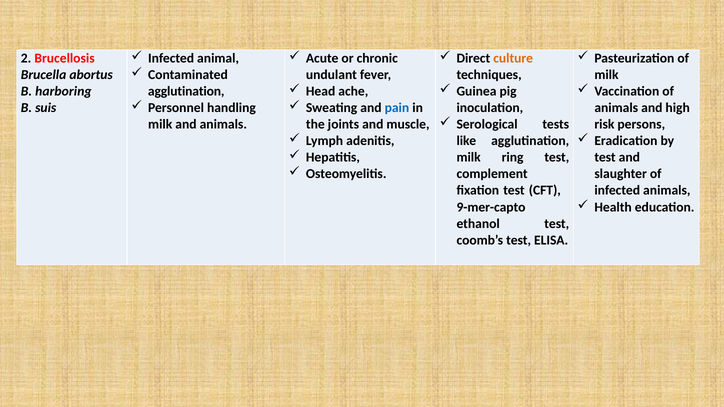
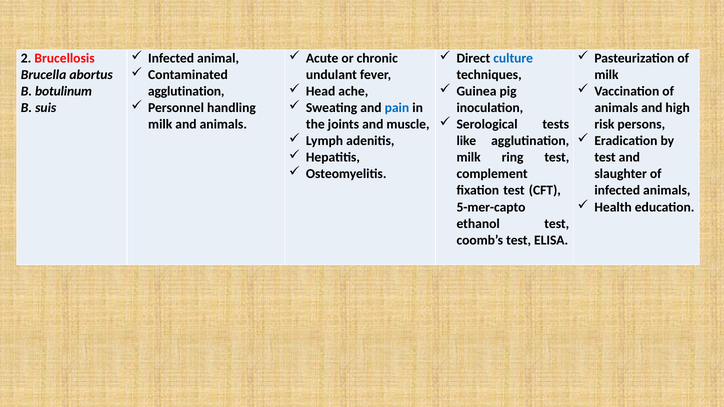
culture colour: orange -> blue
harboring: harboring -> botulinum
9-mer-capto: 9-mer-capto -> 5-mer-capto
